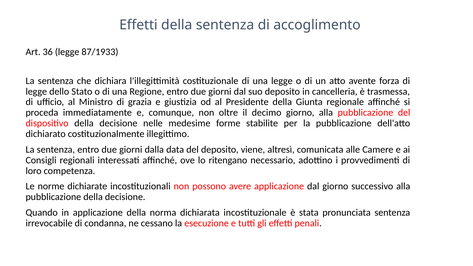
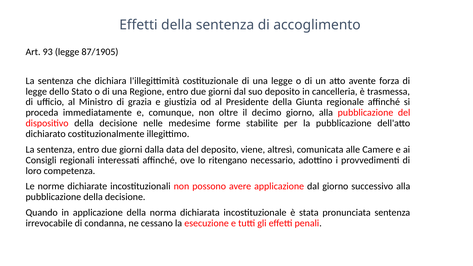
36: 36 -> 93
87/1933: 87/1933 -> 87/1905
